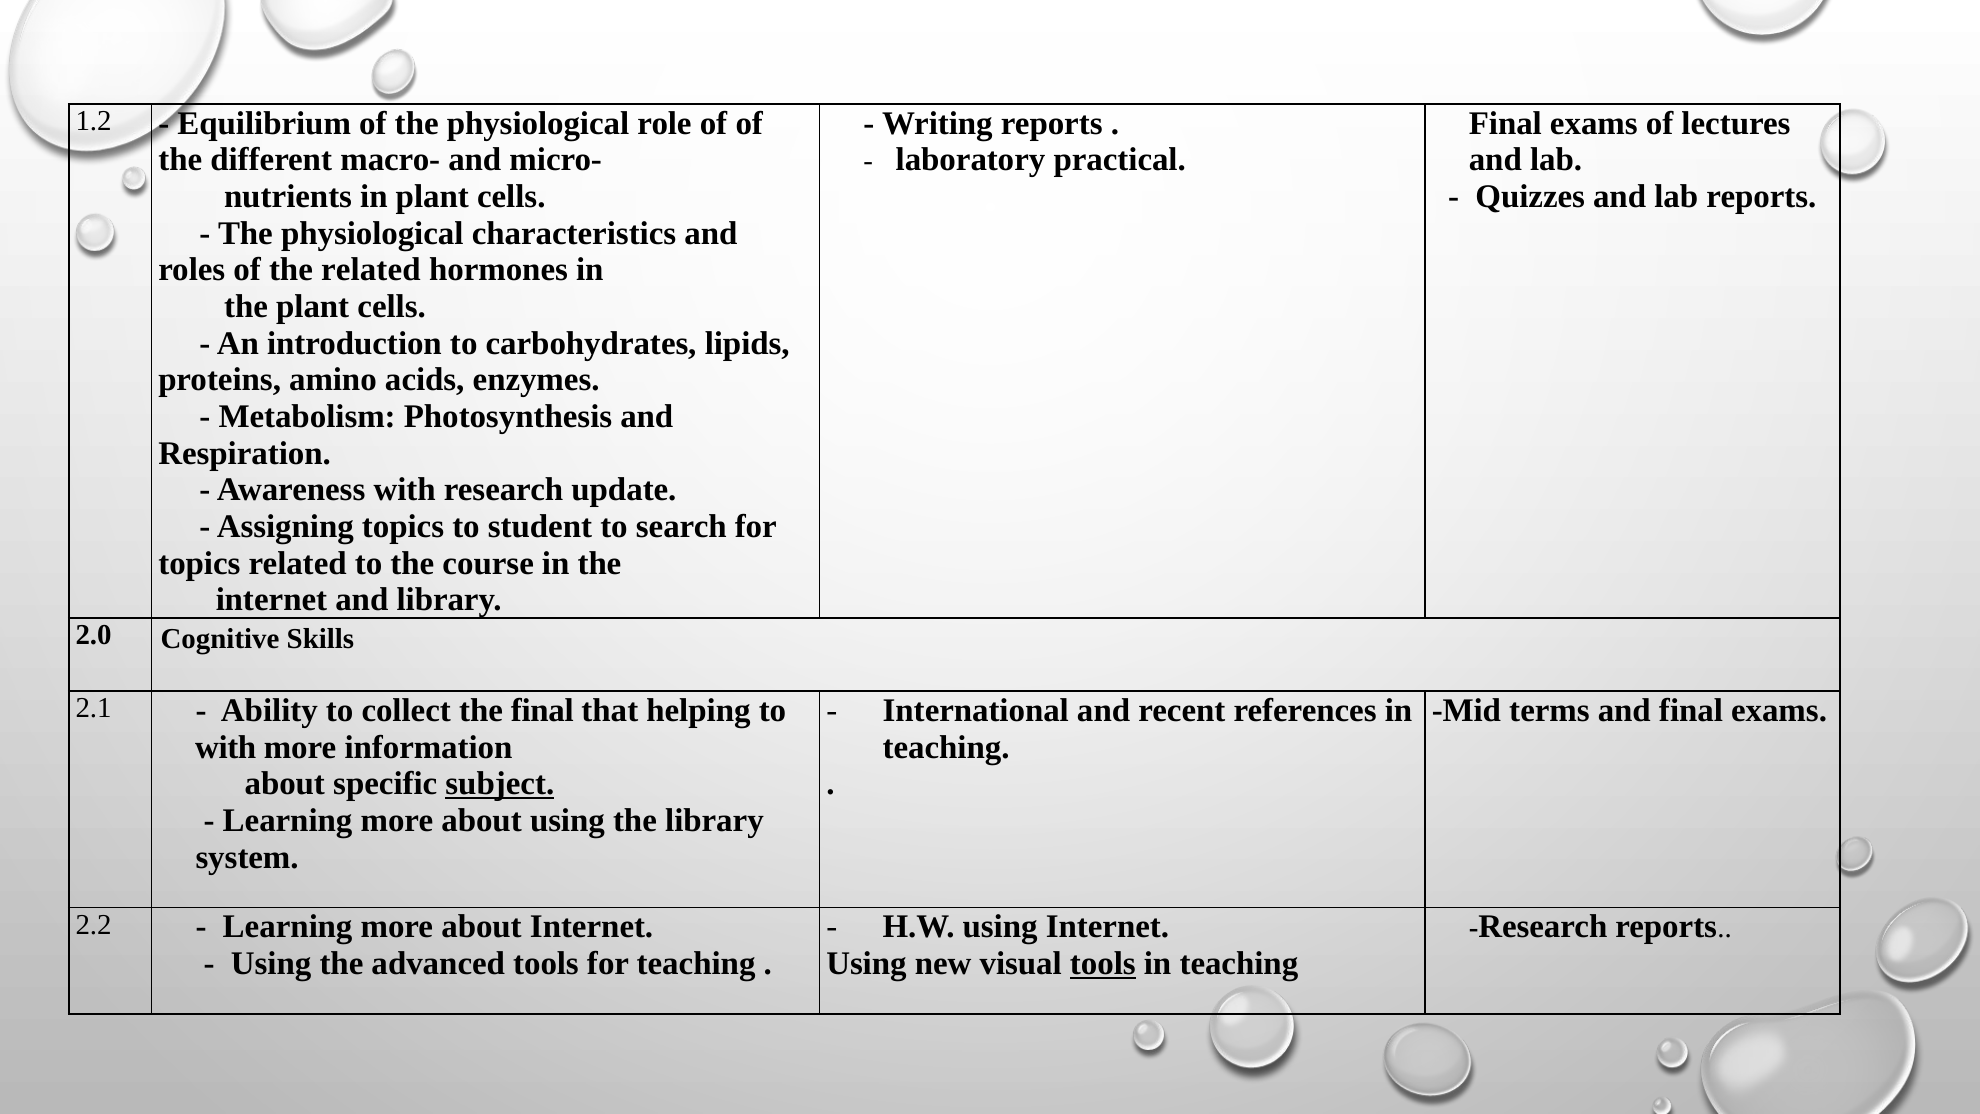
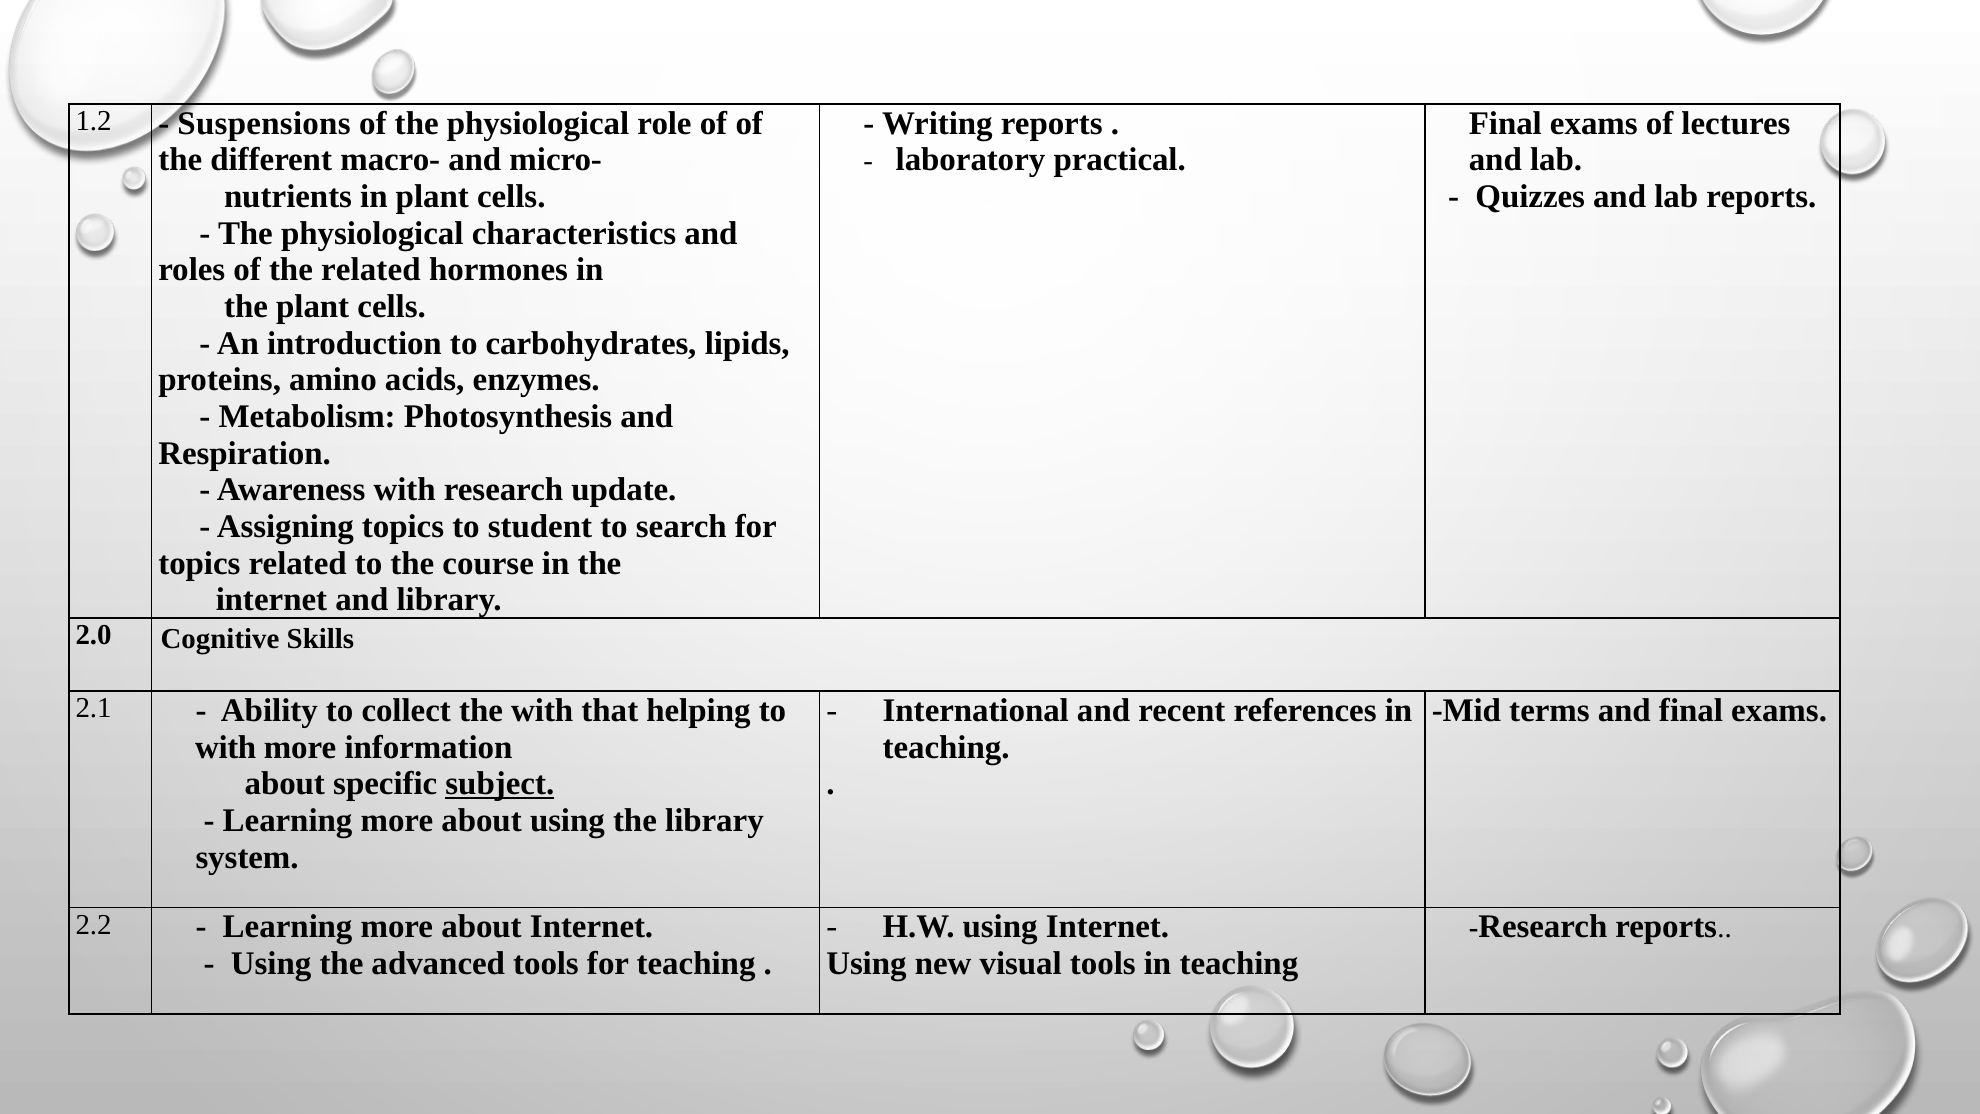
Equilibrium: Equilibrium -> Suspensions
the final: final -> with
tools at (1103, 963) underline: present -> none
